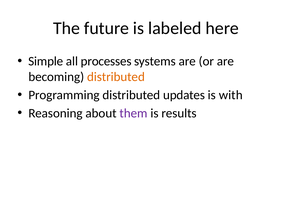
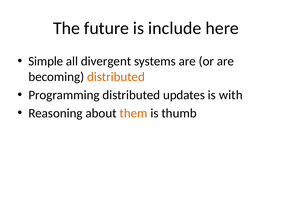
labeled: labeled -> include
processes: processes -> divergent
them colour: purple -> orange
results: results -> thumb
